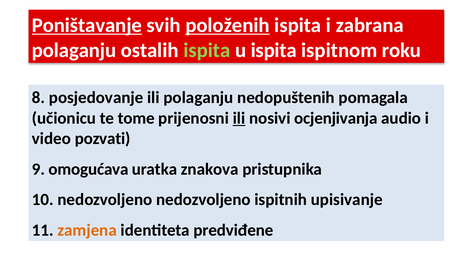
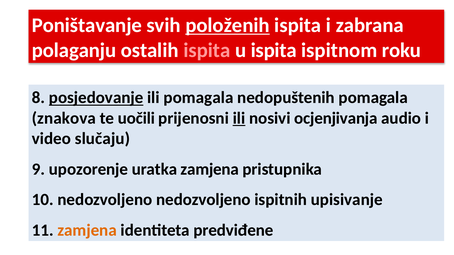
Poništavanje underline: present -> none
ispita at (207, 50) colour: light green -> pink
posjedovanje underline: none -> present
ili polaganju: polaganju -> pomagala
učionicu: učionicu -> znakova
tome: tome -> uočili
pozvati: pozvati -> slučaju
omogućava: omogućava -> upozorenje
uratka znakova: znakova -> zamjena
